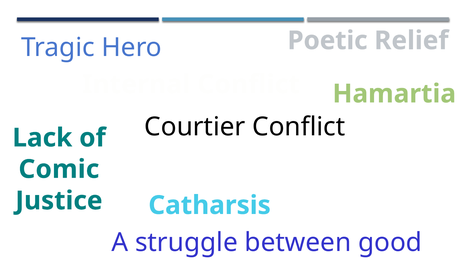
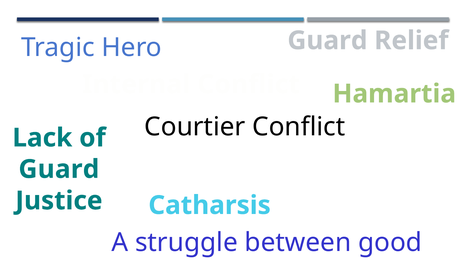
Poetic at (327, 41): Poetic -> Guard
Comic at (59, 169): Comic -> Guard
